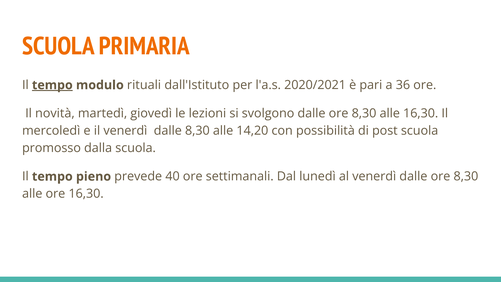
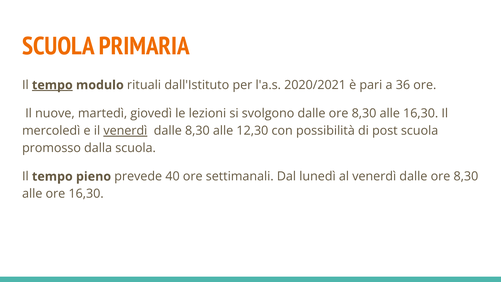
novità: novità -> nuove
venerdì at (125, 131) underline: none -> present
14,20: 14,20 -> 12,30
